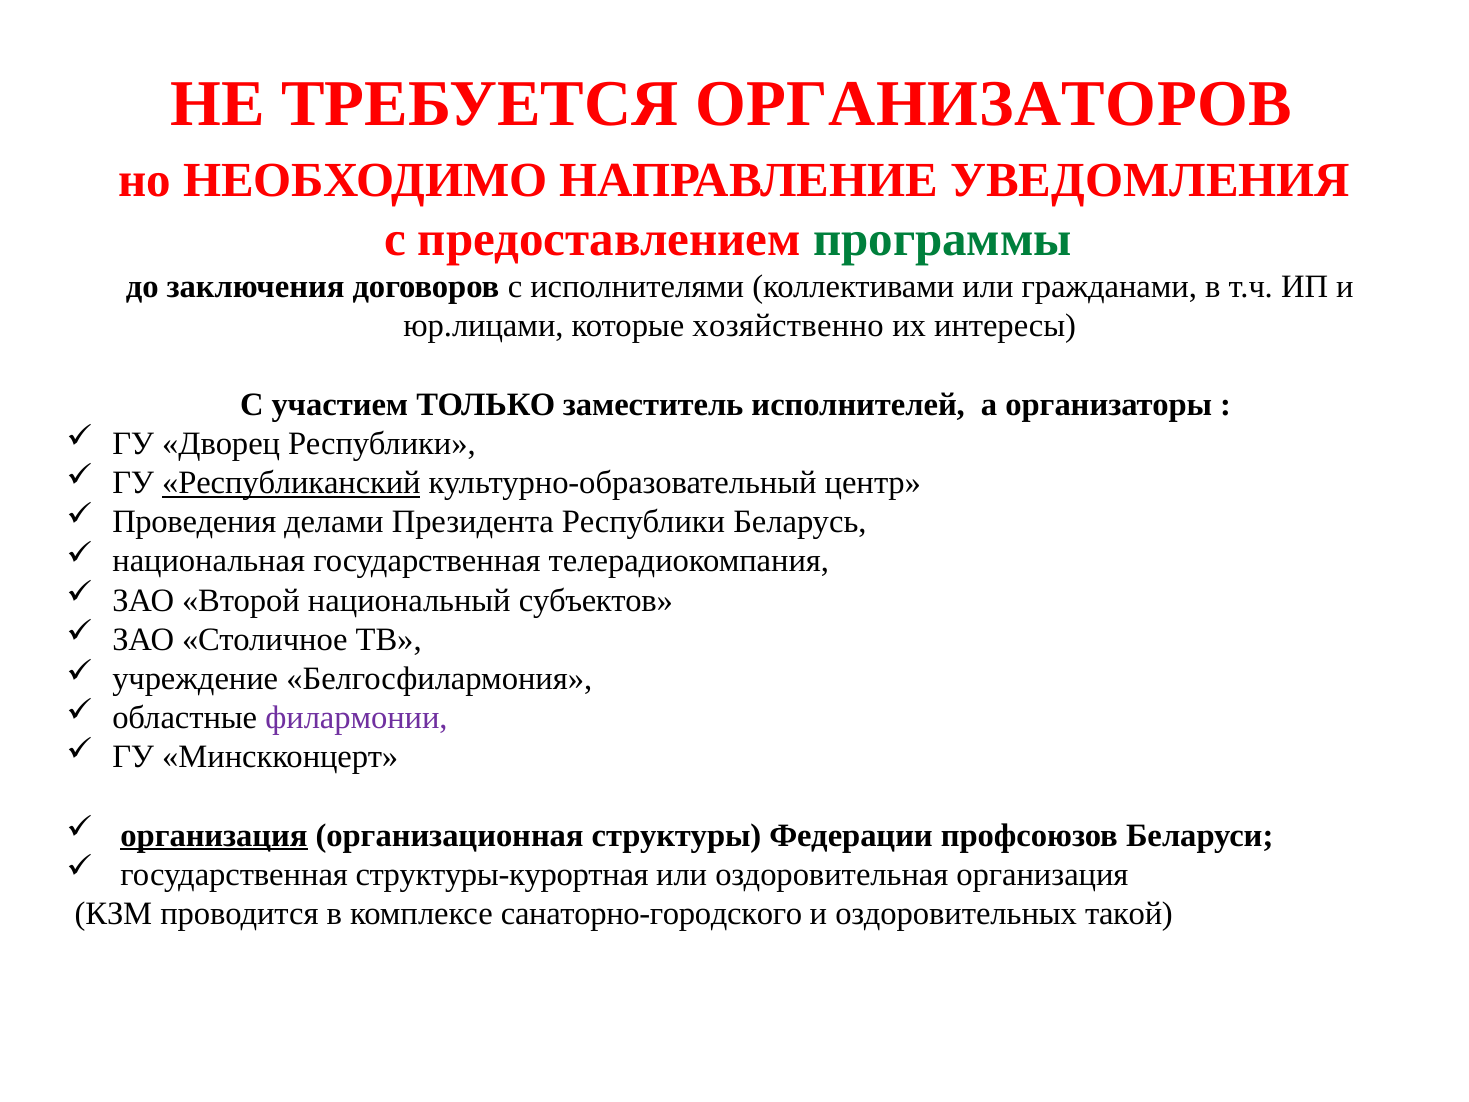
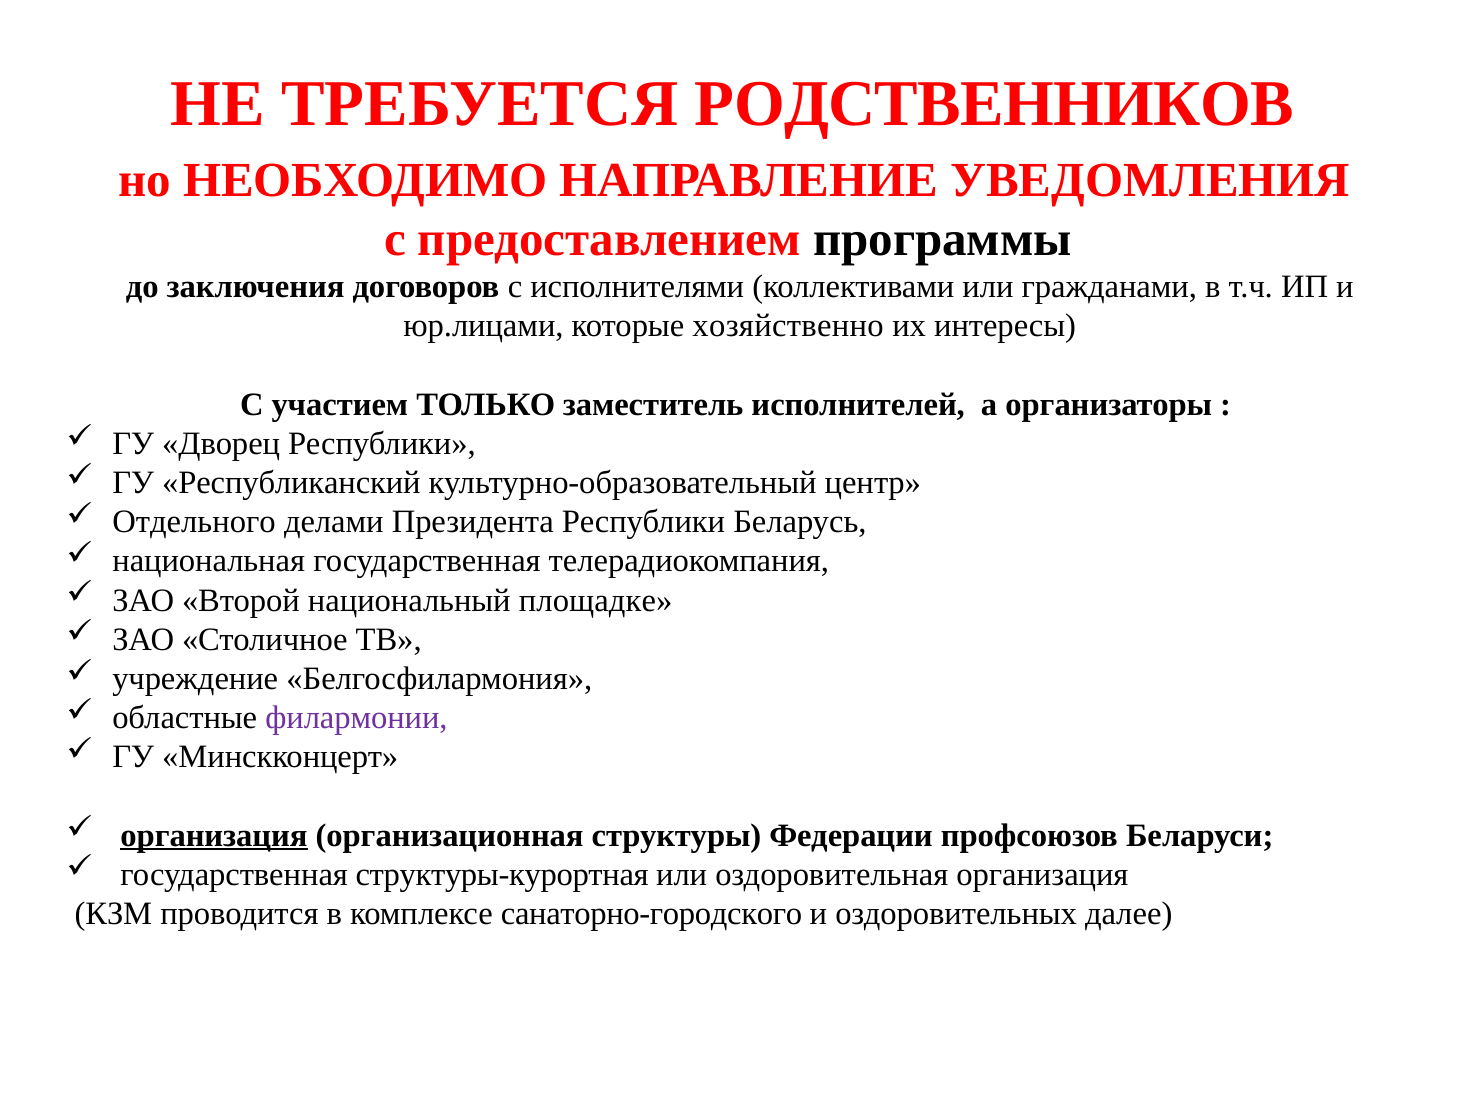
ОРГАНИЗАТОРОВ: ОРГАНИЗАТОРОВ -> РОДСТВЕННИКОВ
программы colour: green -> black
Республиканский underline: present -> none
Проведения: Проведения -> Отдельного
субъектов: субъектов -> площадке
такой: такой -> далее
